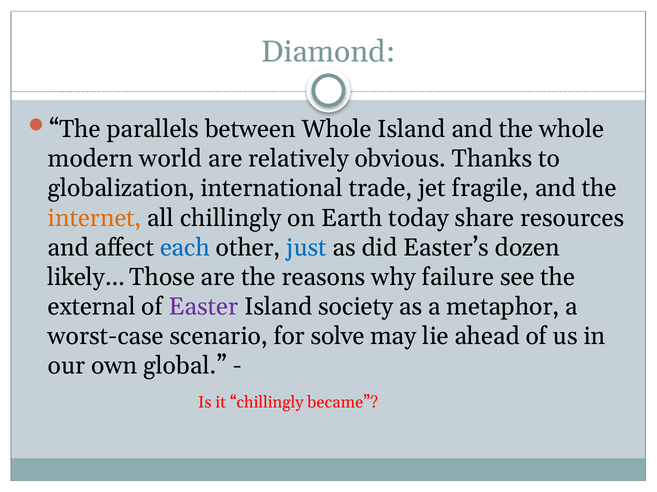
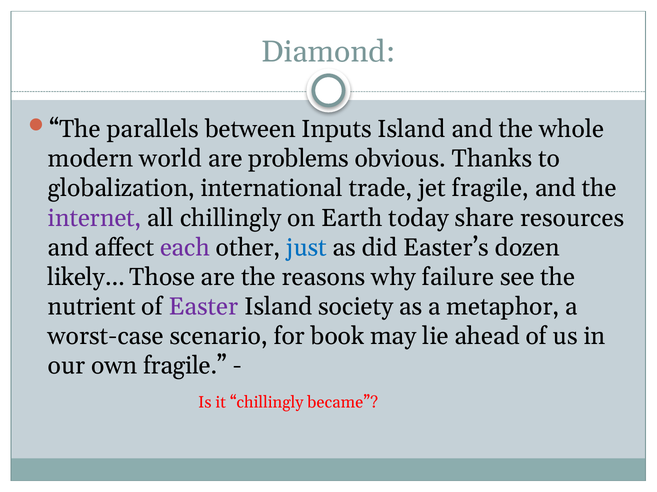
between Whole: Whole -> Inputs
relatively: relatively -> problems
internet colour: orange -> purple
each colour: blue -> purple
external: external -> nutrient
solve: solve -> book
own global: global -> fragile
